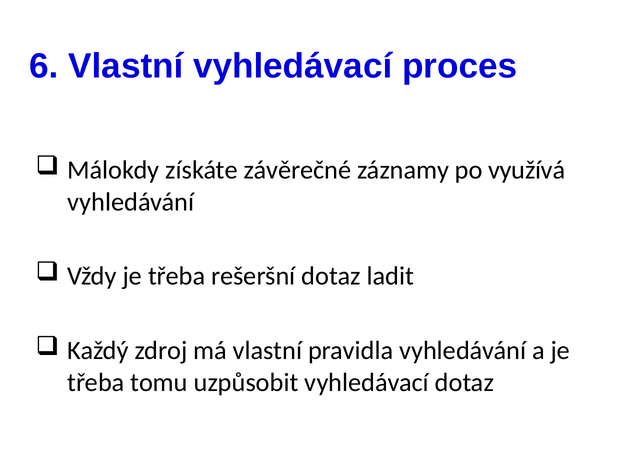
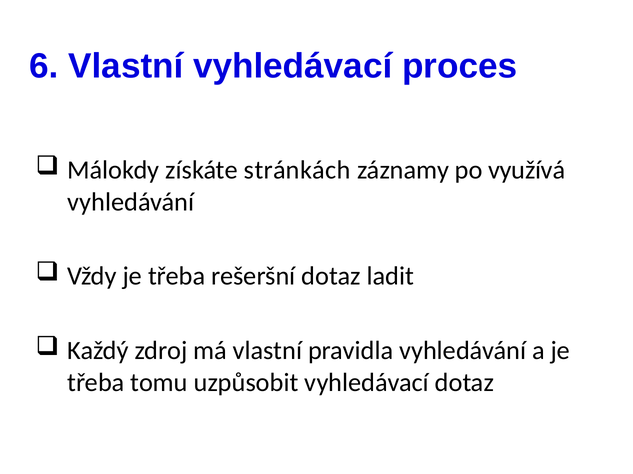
závěrečné: závěrečné -> stránkách
